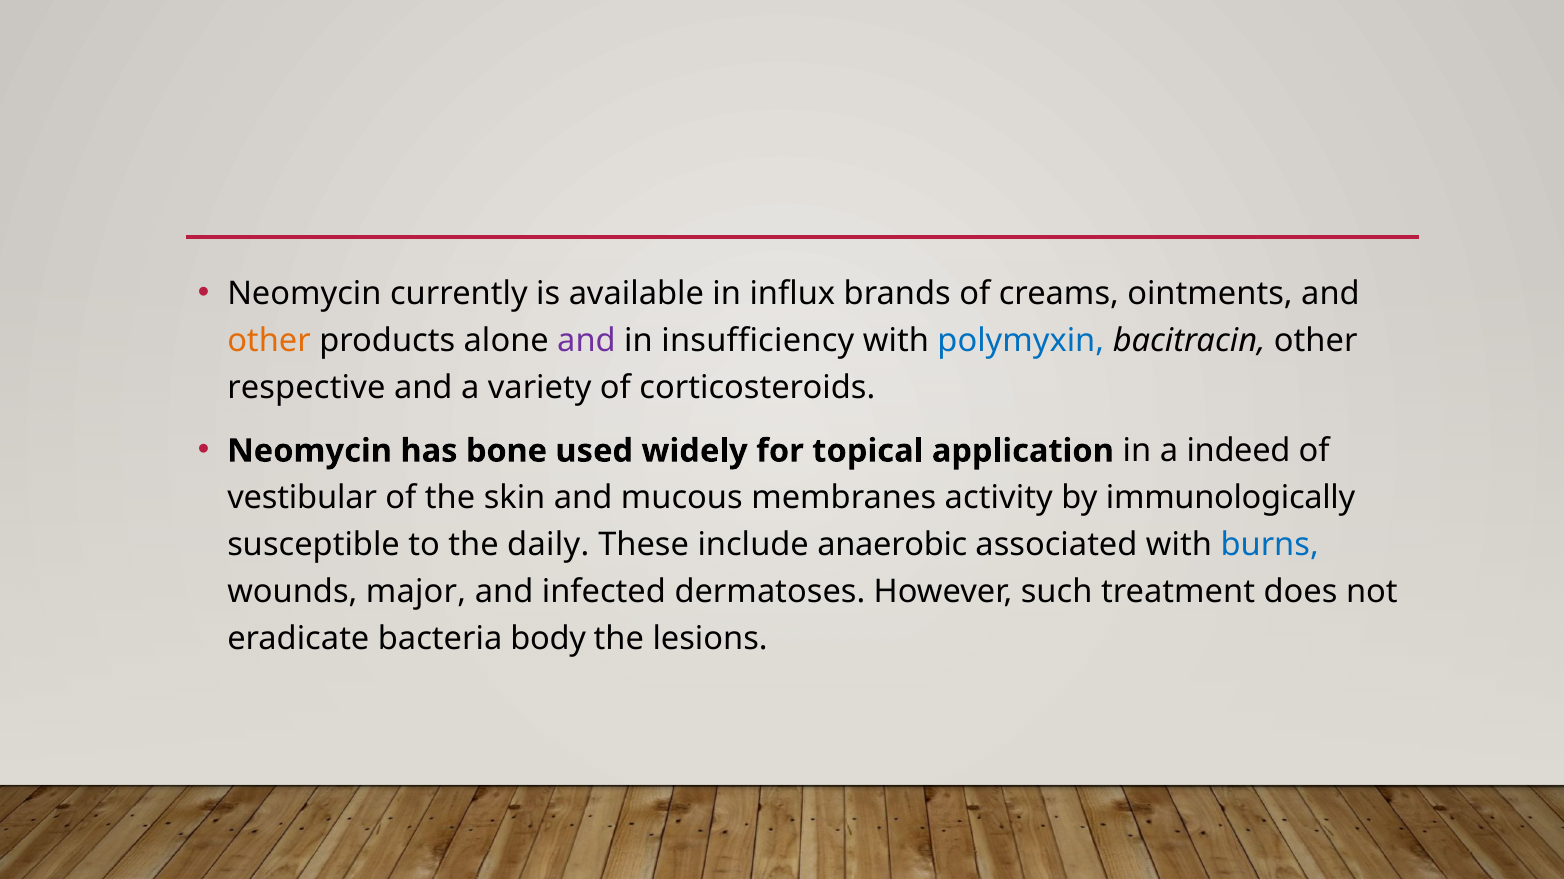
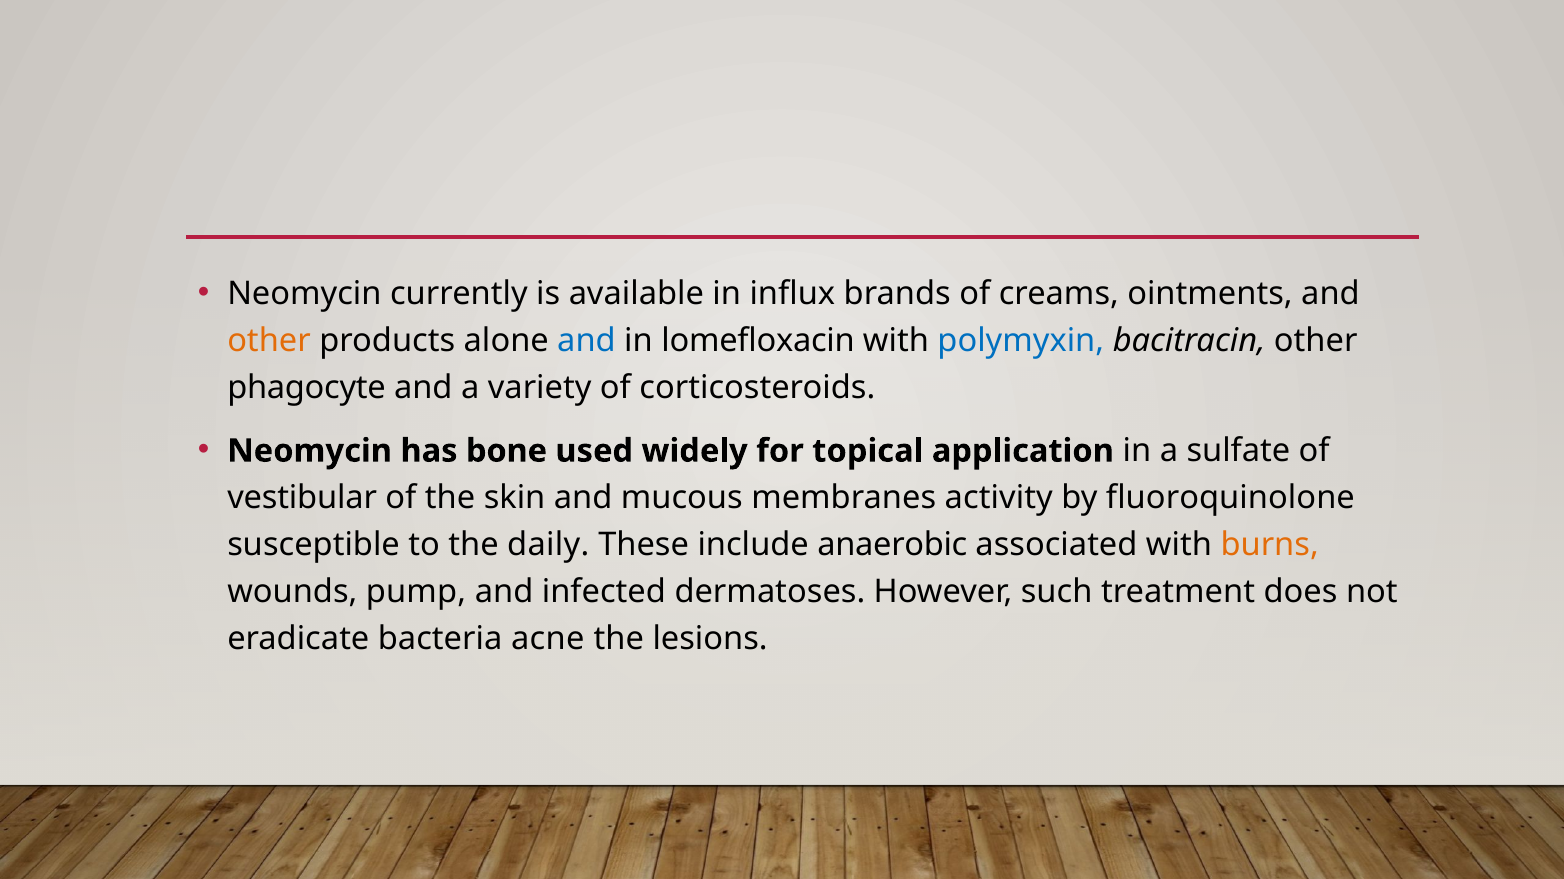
and at (586, 341) colour: purple -> blue
insufficiency: insufficiency -> lomefloxacin
respective: respective -> phagocyte
indeed: indeed -> sulfate
immunologically: immunologically -> fluoroquinolone
burns colour: blue -> orange
major: major -> pump
body: body -> acne
